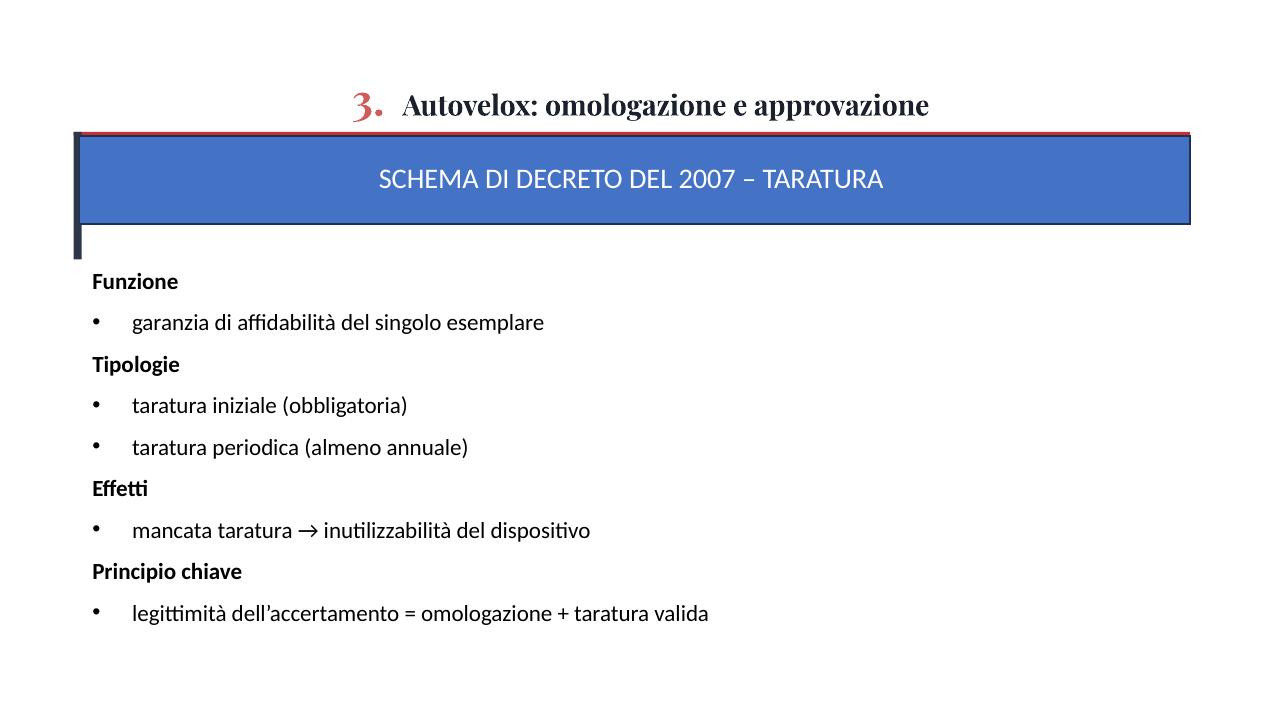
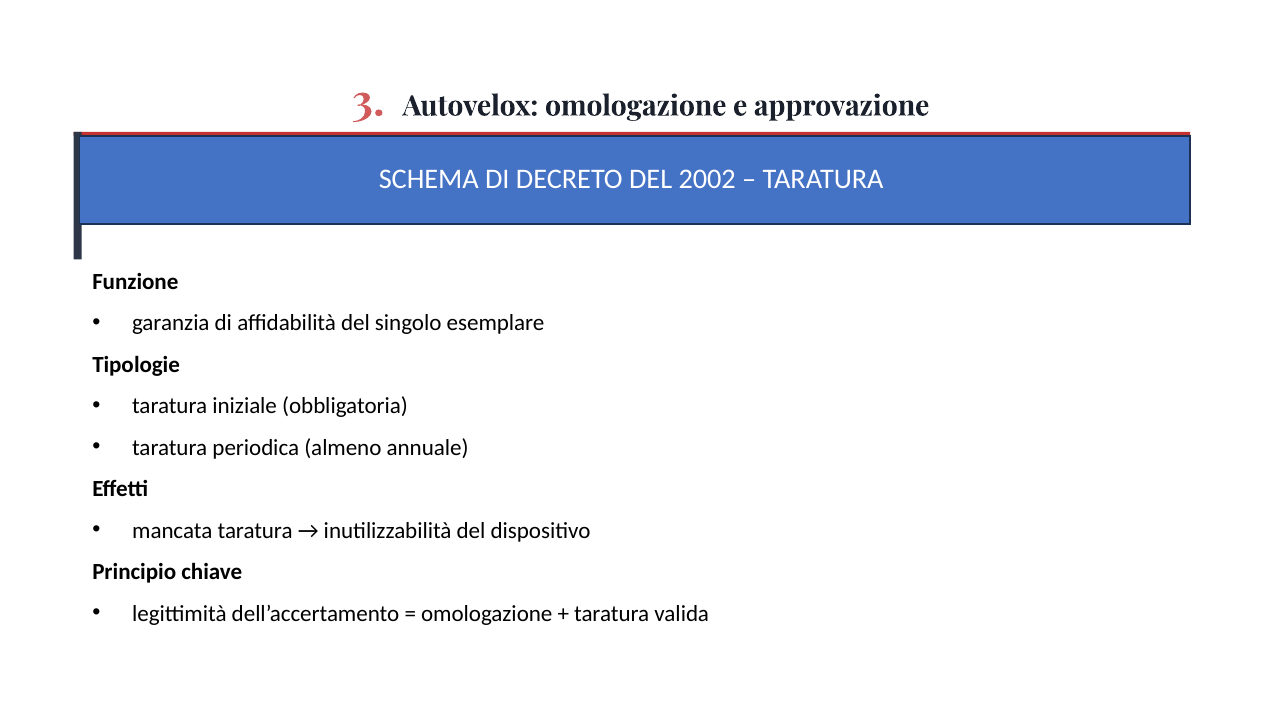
2007: 2007 -> 2002
